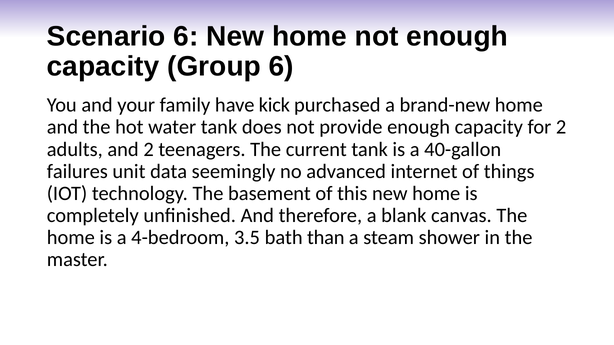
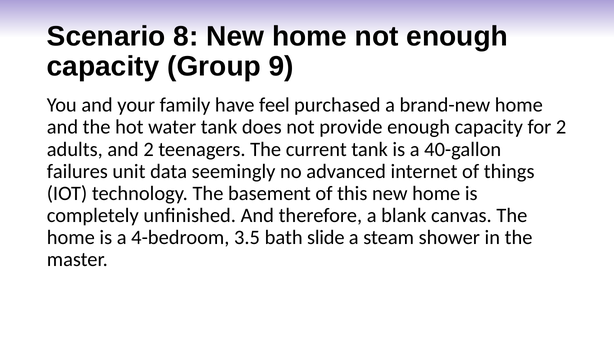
Scenario 6: 6 -> 8
Group 6: 6 -> 9
kick: kick -> feel
than: than -> slide
